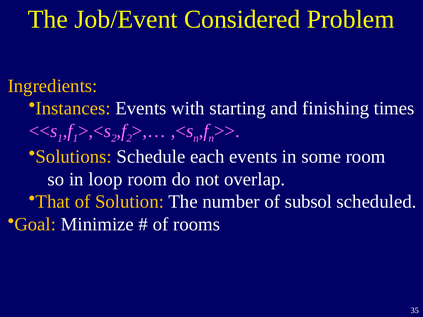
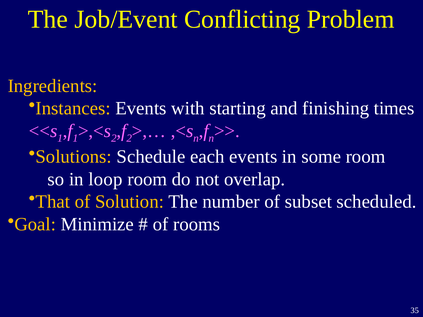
Considered: Considered -> Conflicting
subsol: subsol -> subset
